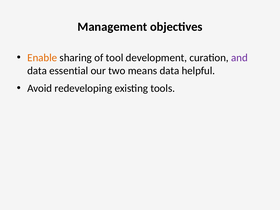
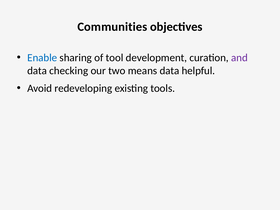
Management: Management -> Communities
Enable colour: orange -> blue
essential: essential -> checking
